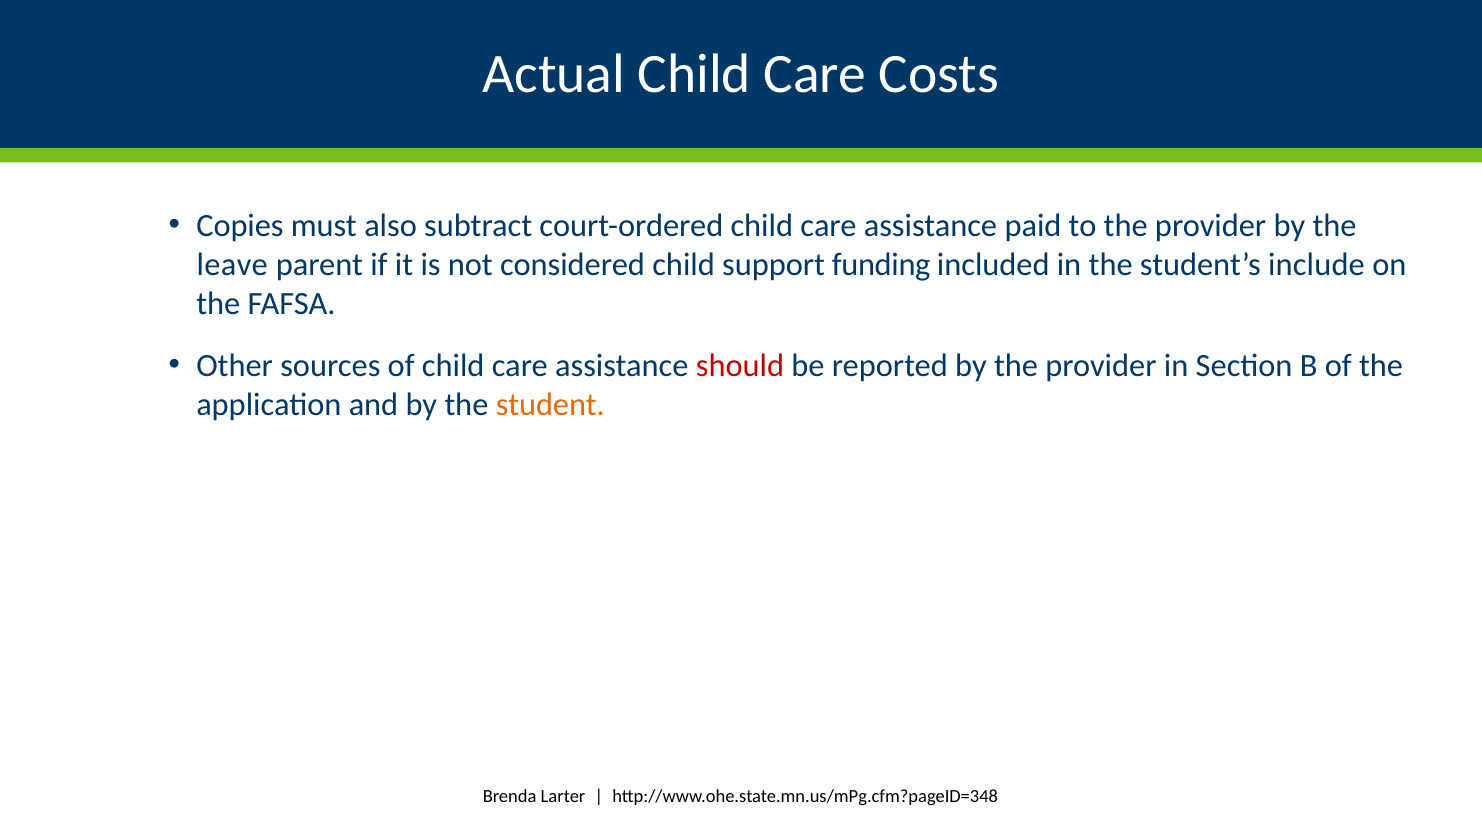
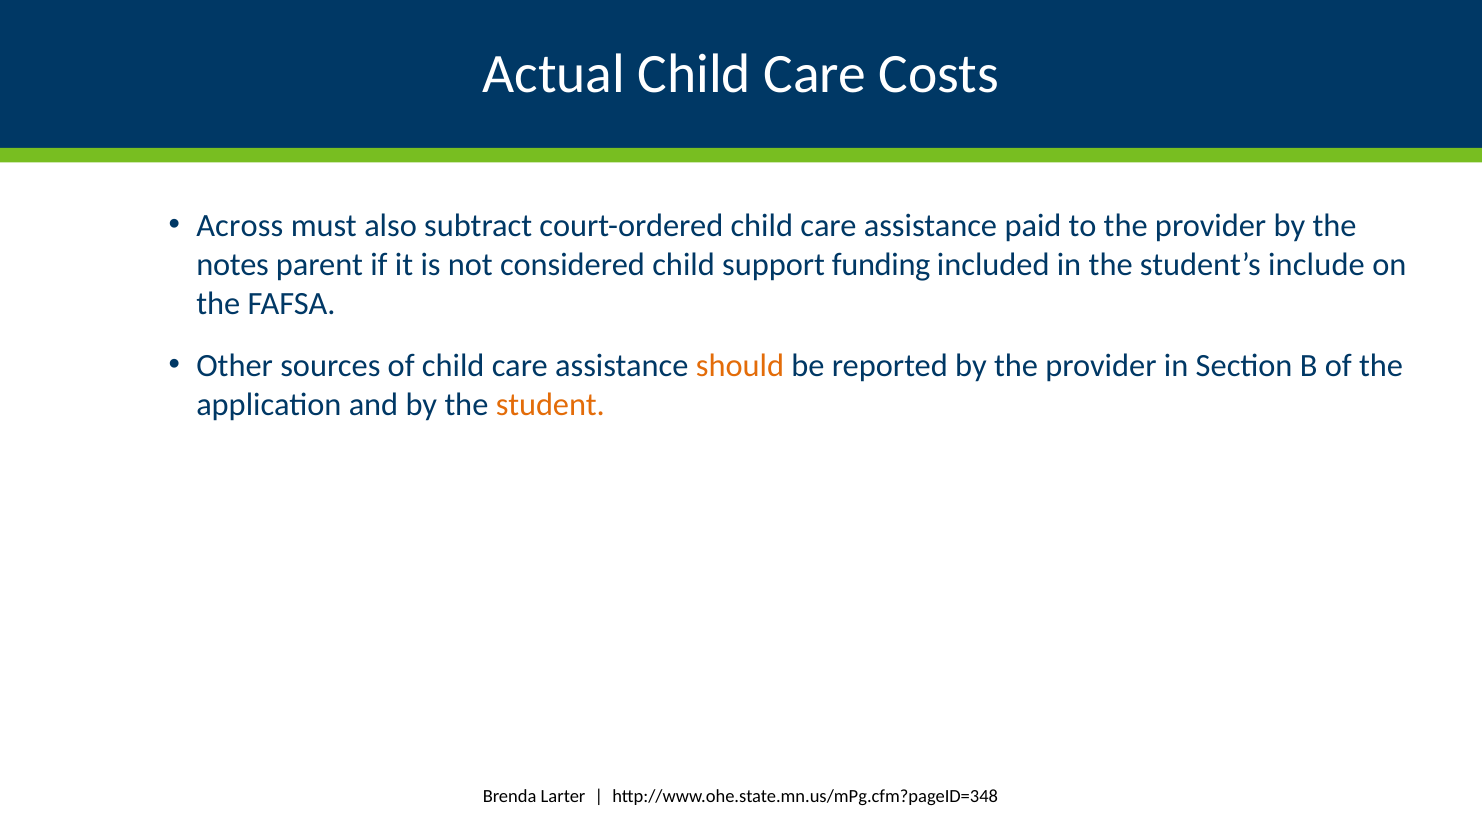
Copies: Copies -> Across
leave: leave -> notes
should colour: red -> orange
